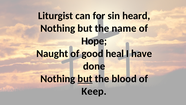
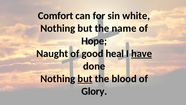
Liturgist: Liturgist -> Comfort
heard: heard -> white
have underline: none -> present
Keep: Keep -> Glory
